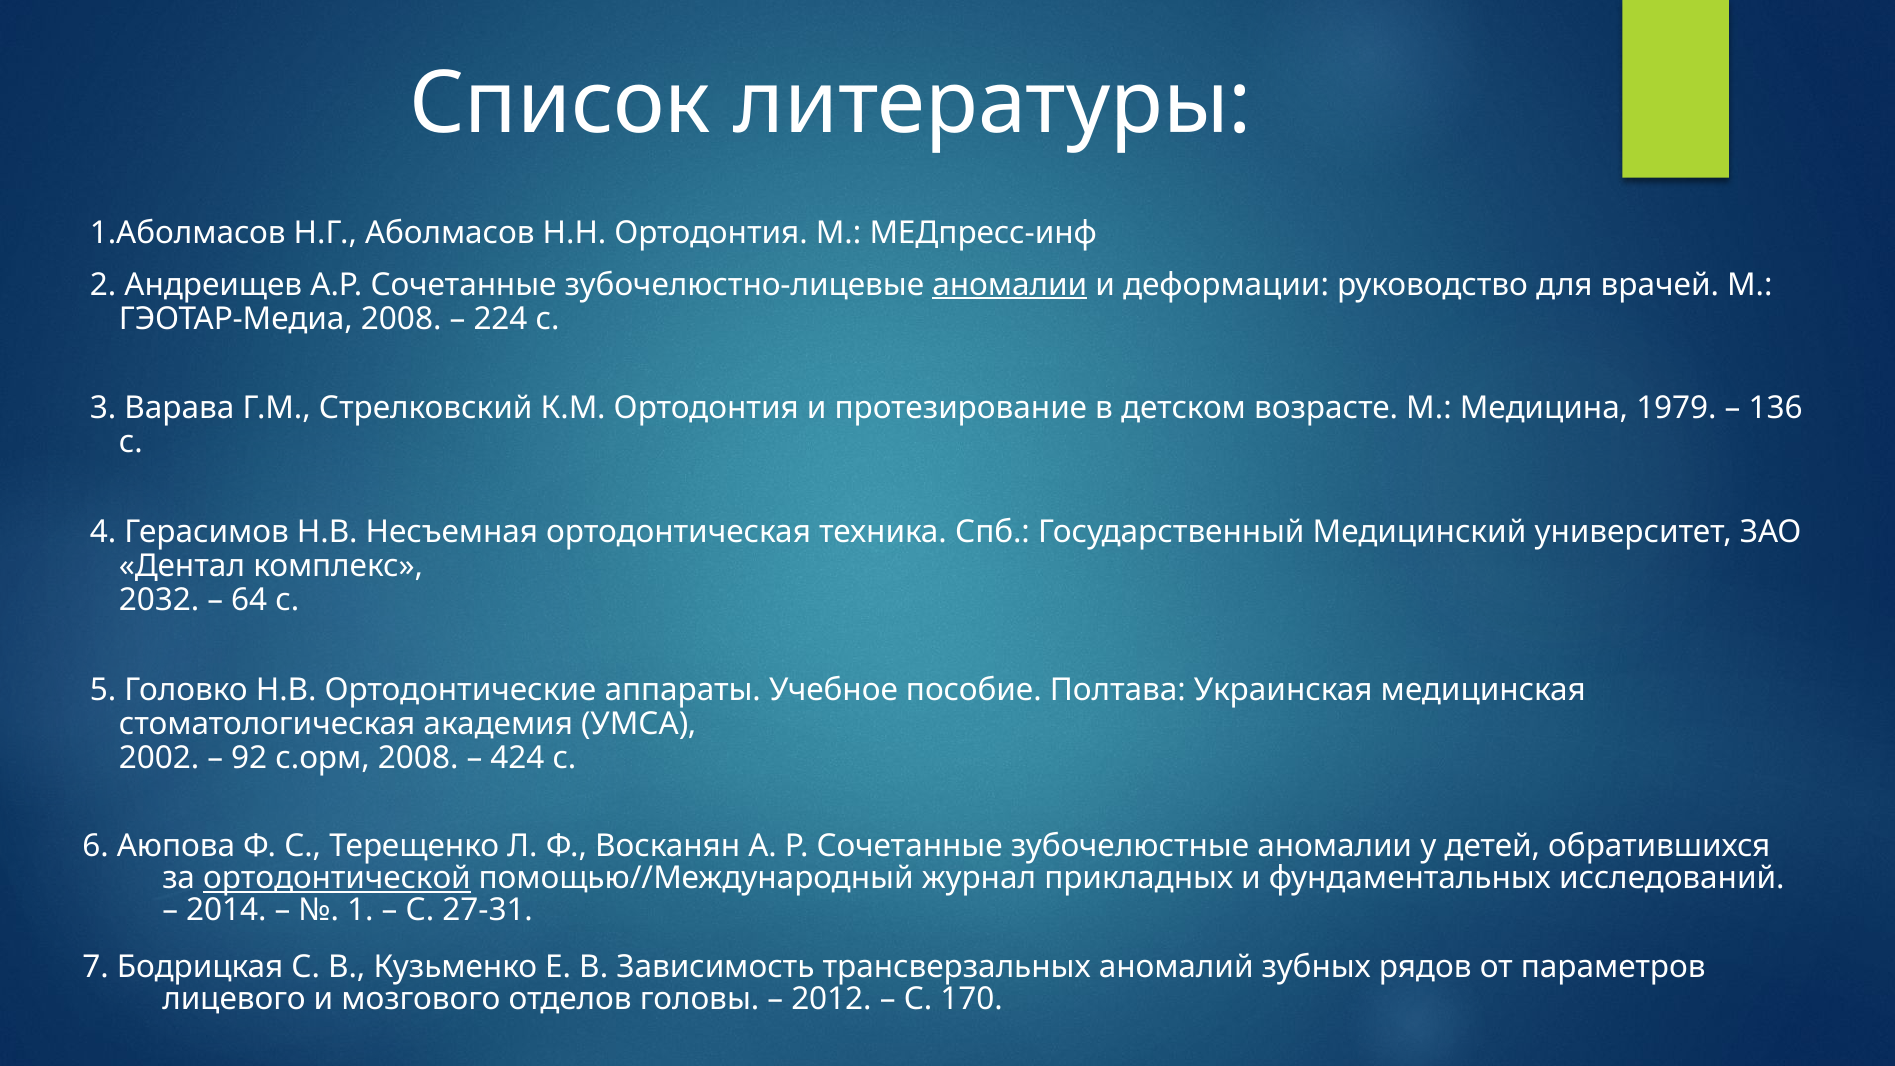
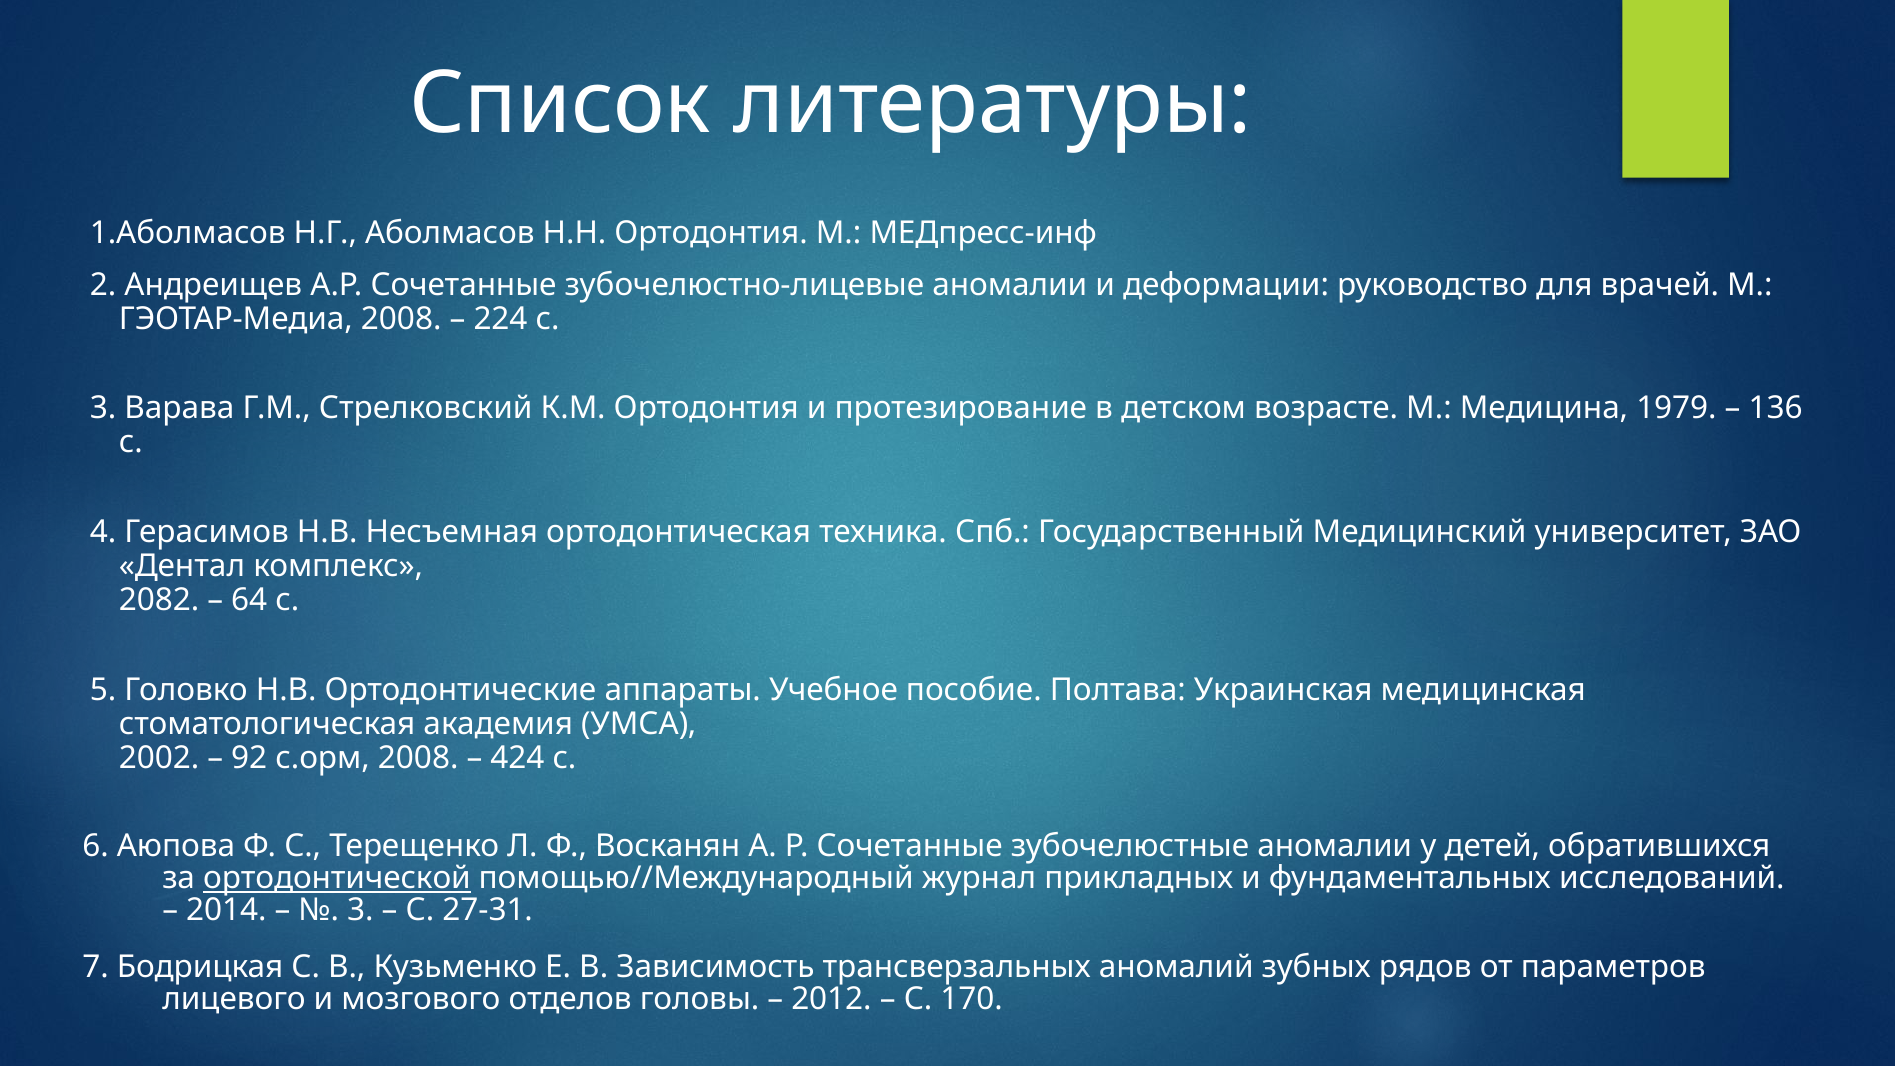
аномалии at (1010, 285) underline: present -> none
2032: 2032 -> 2082
1 at (360, 910): 1 -> 3
